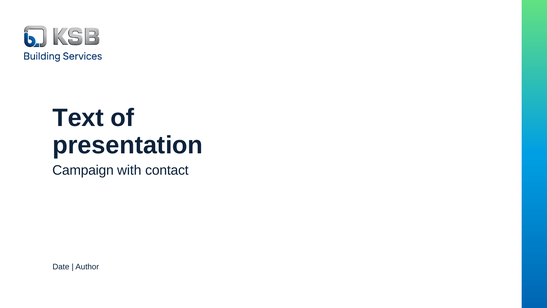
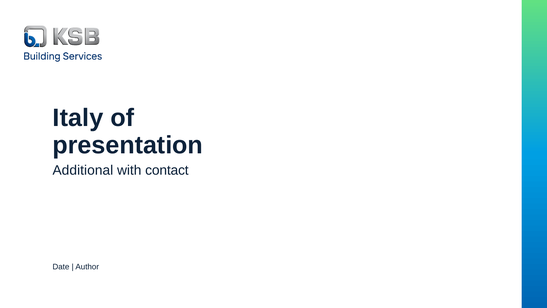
Text: Text -> Italy
Campaign: Campaign -> Additional
